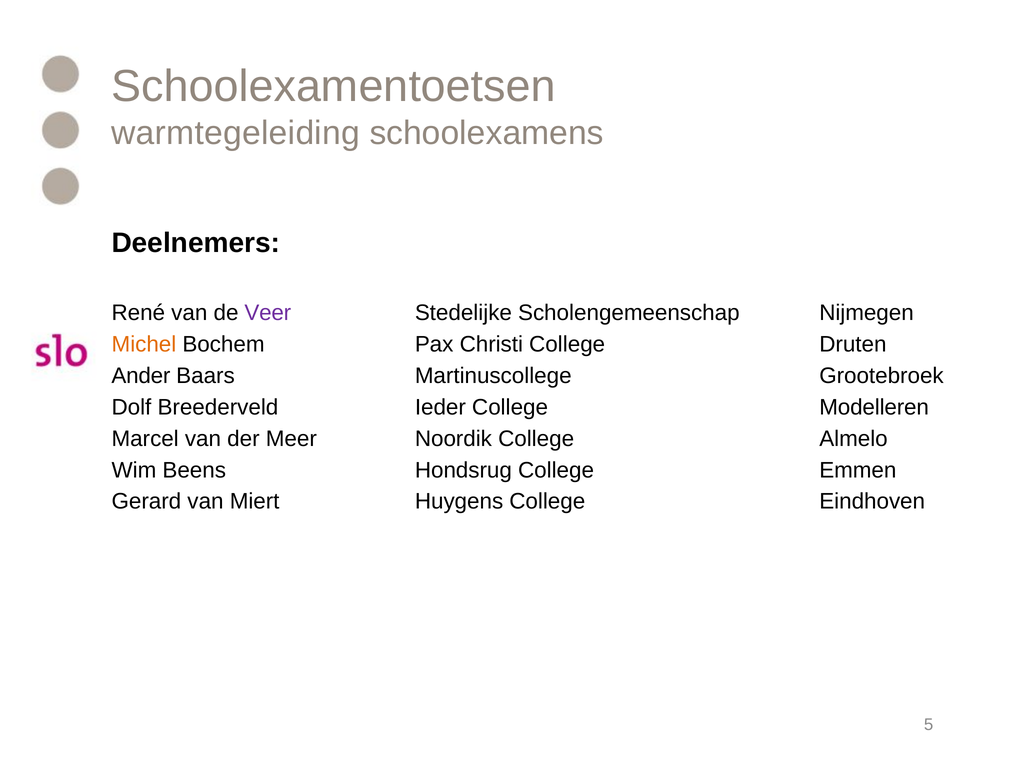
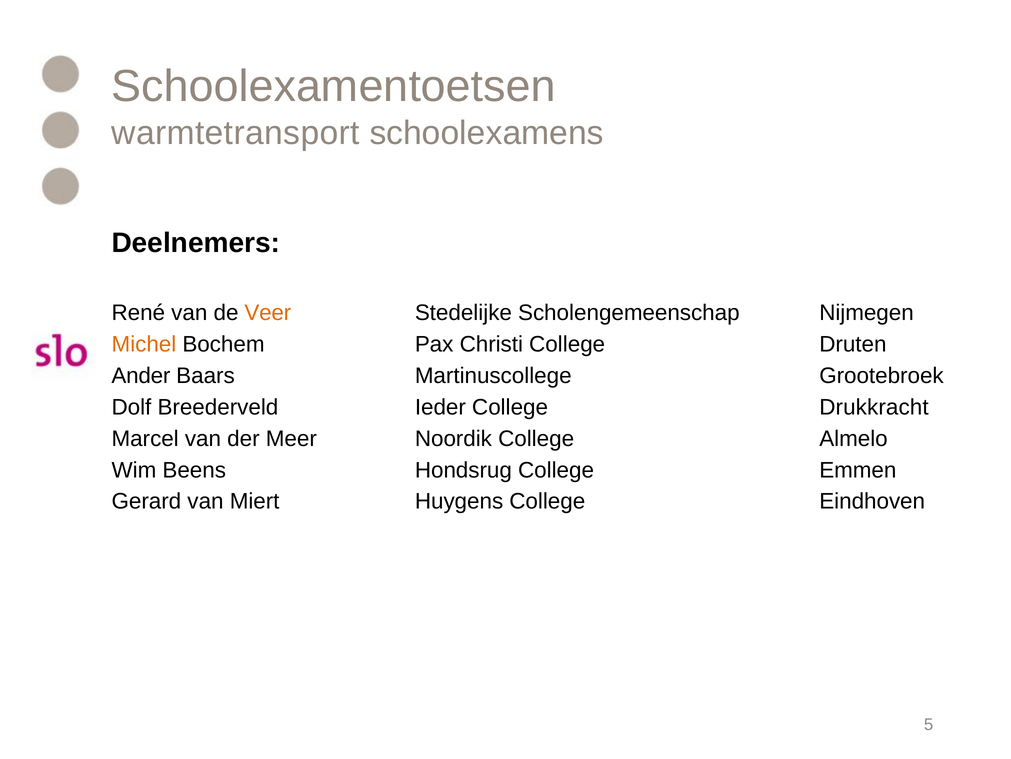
warmtegeleiding: warmtegeleiding -> warmtetransport
Veer colour: purple -> orange
Modelleren: Modelleren -> Drukkracht
